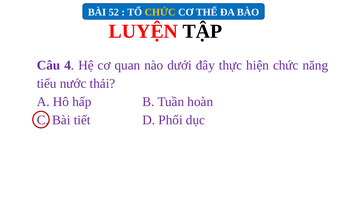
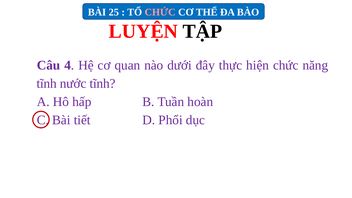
52: 52 -> 25
CHỨC at (160, 12) colour: yellow -> pink
tiểu at (47, 84): tiểu -> tĩnh
nước thải: thải -> tĩnh
